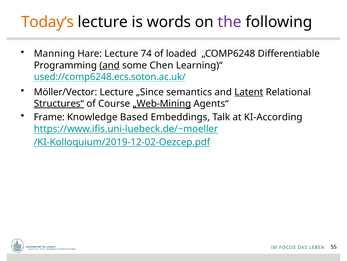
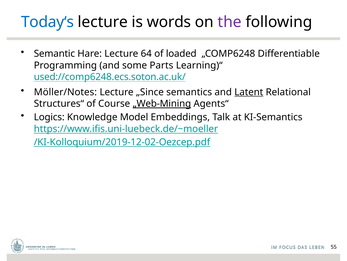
Today‘s colour: orange -> blue
Manning: Manning -> Semantic
74: 74 -> 64
and at (110, 65) underline: present -> none
Chen: Chen -> Parts
Möller/Vector: Möller/Vector -> Möller/Notes
Structures“ underline: present -> none
Frame: Frame -> Logics
Based: Based -> Model
KI-According: KI-According -> KI-Semantics
